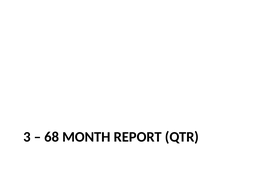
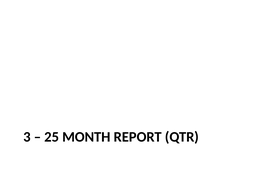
68: 68 -> 25
